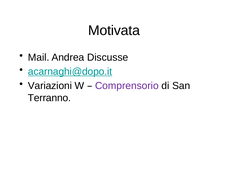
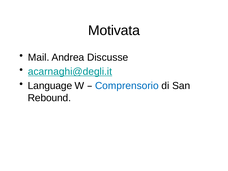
acarnaghi@dopo.it: acarnaghi@dopo.it -> acarnaghi@degli.it
Variazioni: Variazioni -> Language
Comprensorio colour: purple -> blue
Terranno: Terranno -> Rebound
